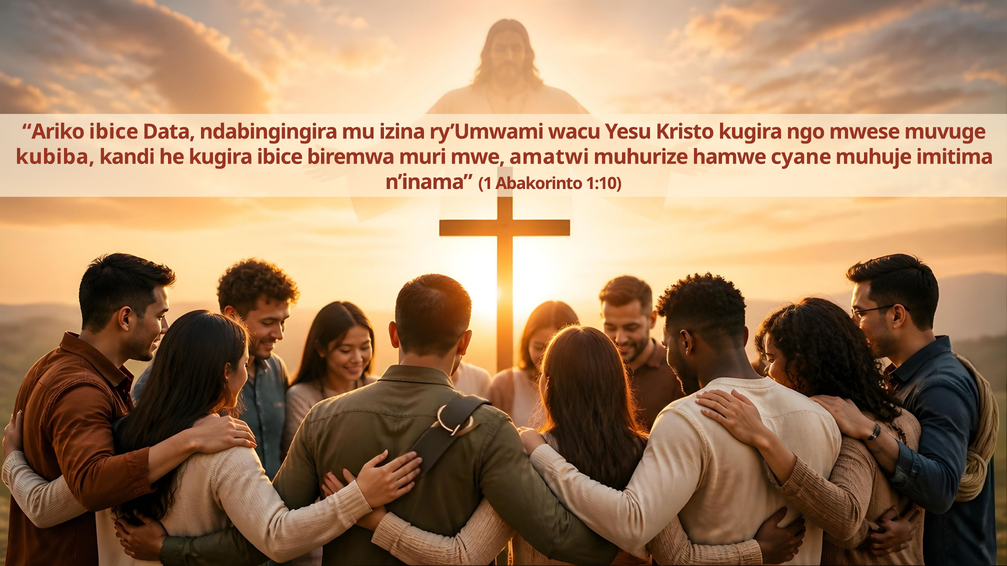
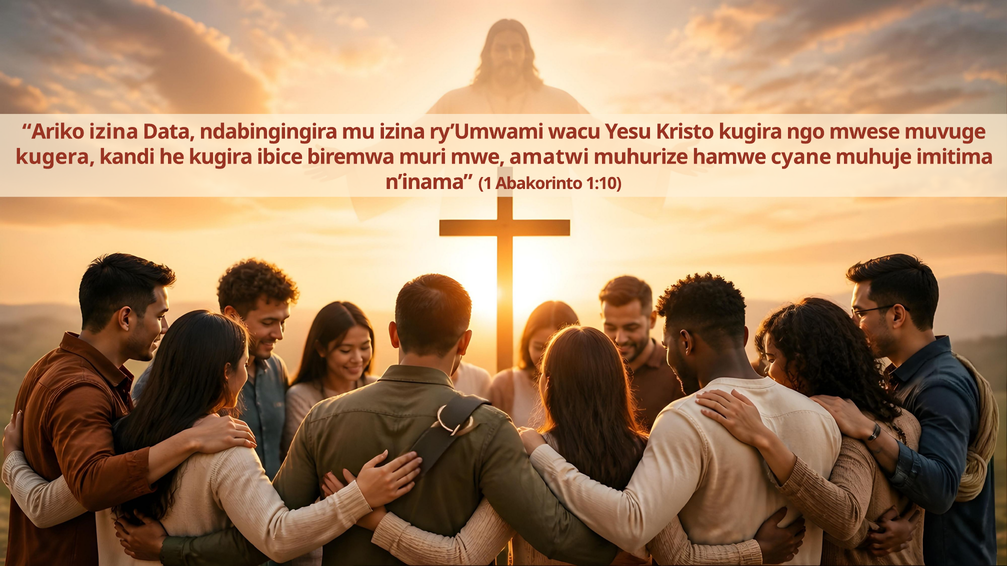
Ariko ibice: ibice -> izina
kubiba: kubiba -> kugera
